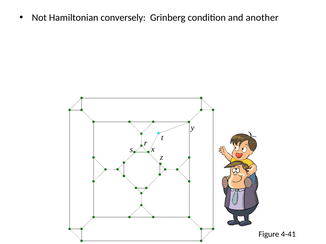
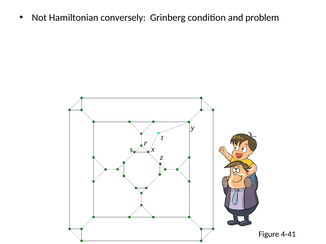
another: another -> problem
